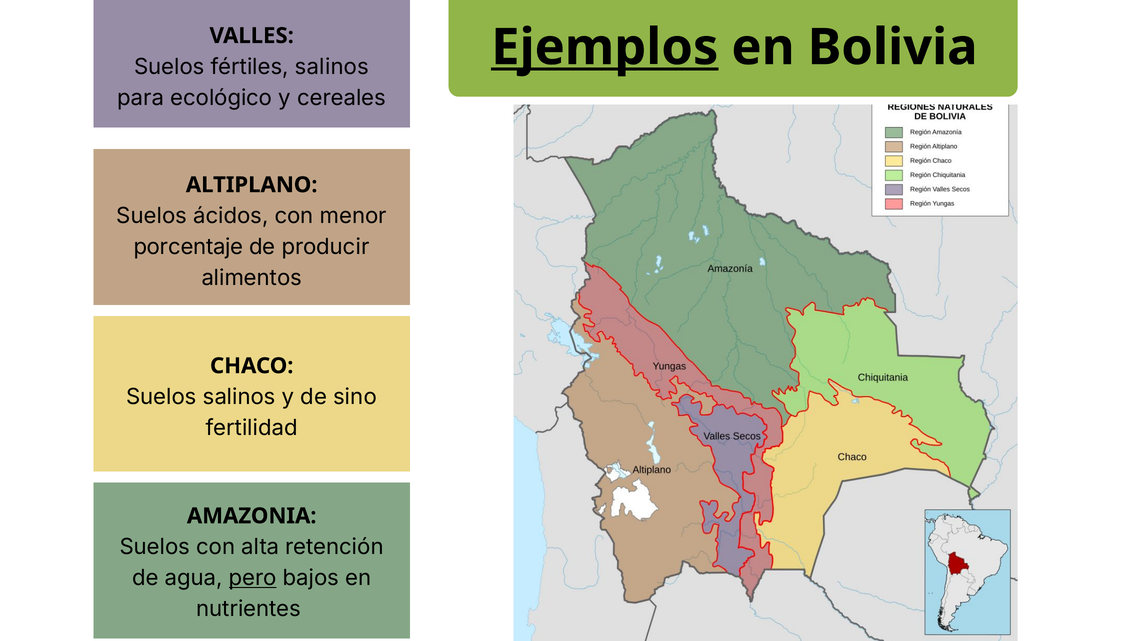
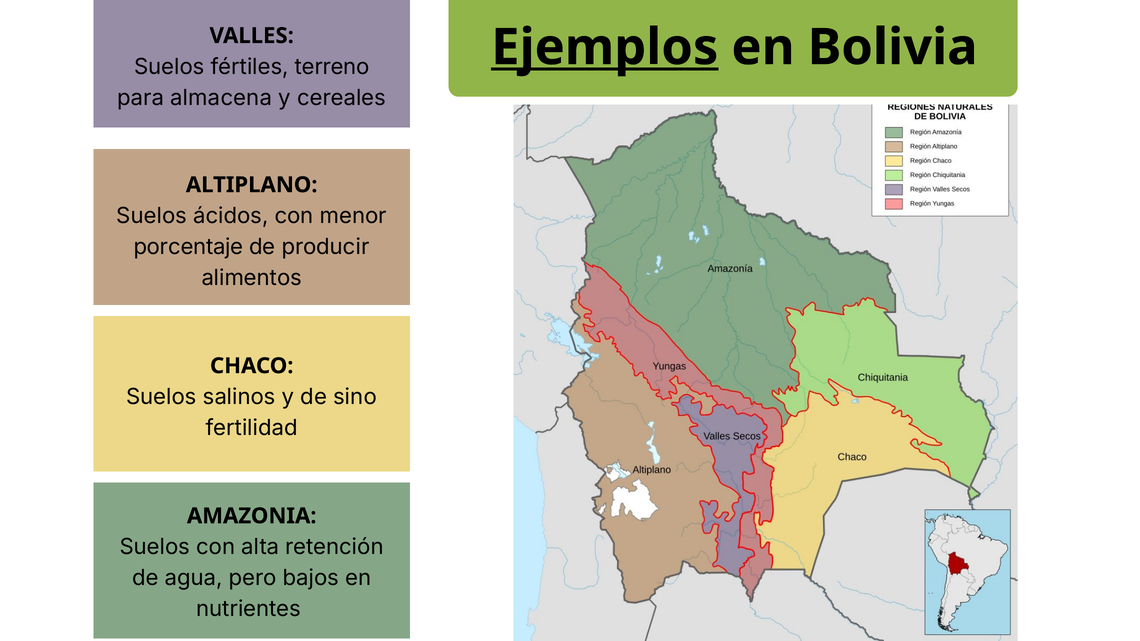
fértiles salinos: salinos -> terreno
ecológico: ecológico -> almacena
pero underline: present -> none
